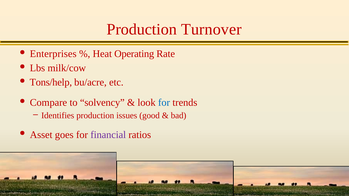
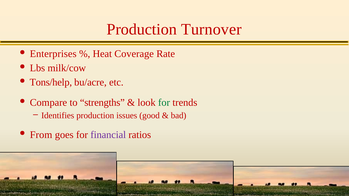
Operating: Operating -> Coverage
solvency: solvency -> strengths
for at (164, 103) colour: blue -> green
Asset: Asset -> From
